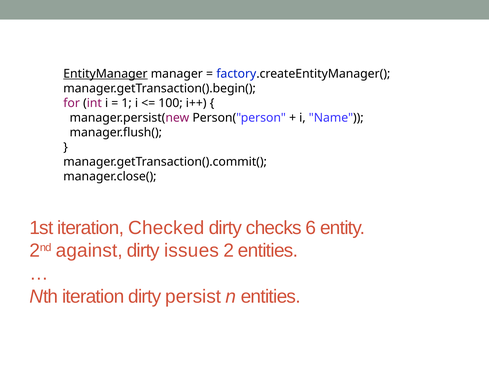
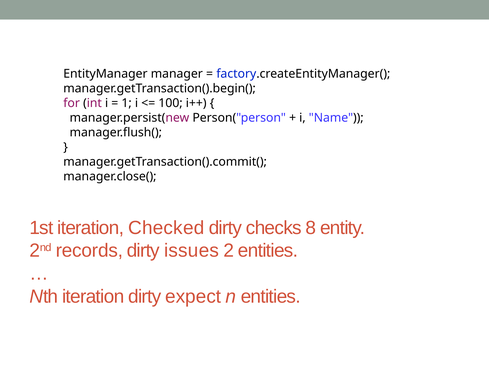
EntityManager underline: present -> none
6: 6 -> 8
against: against -> records
persist: persist -> expect
